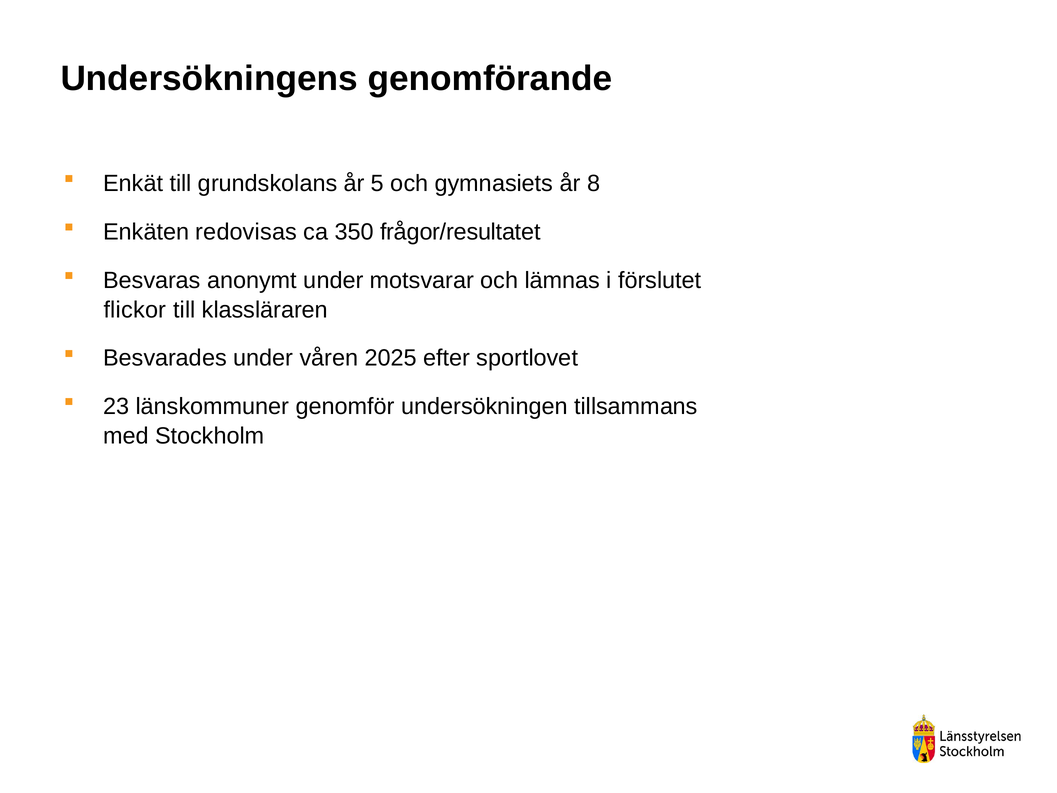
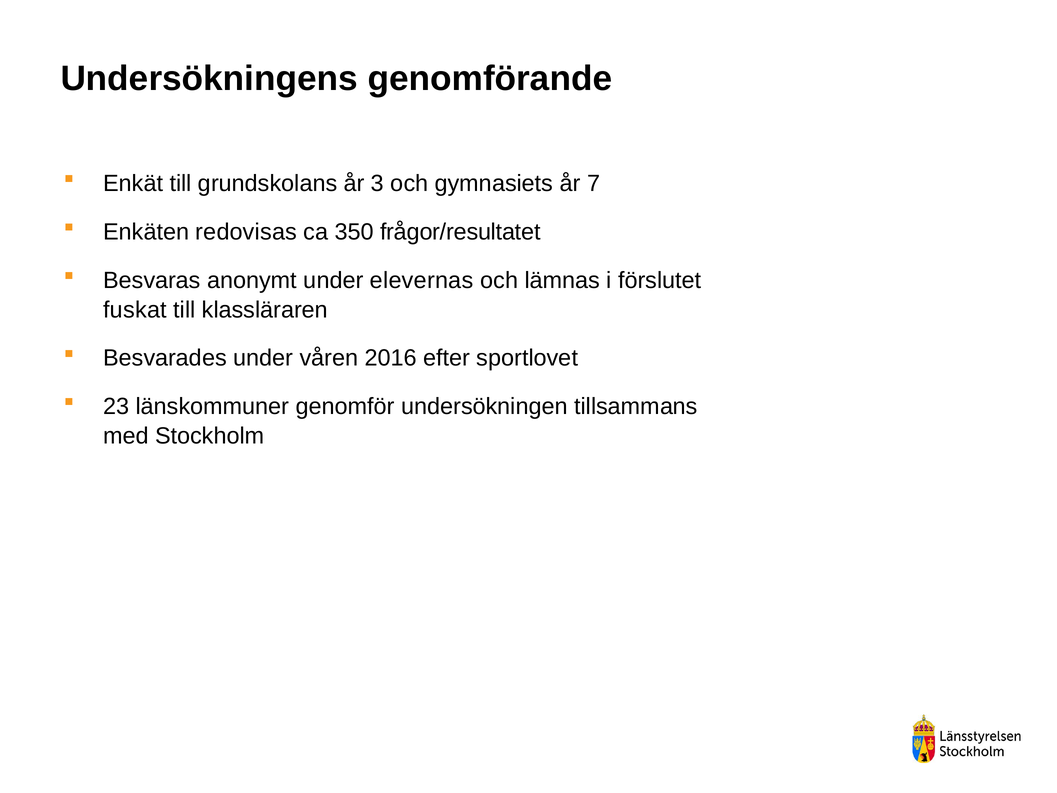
5: 5 -> 3
8: 8 -> 7
motsvarar: motsvarar -> elevernas
flickor: flickor -> fuskat
2025: 2025 -> 2016
